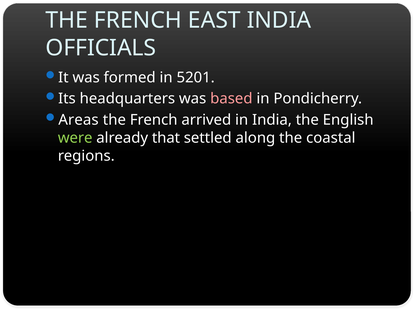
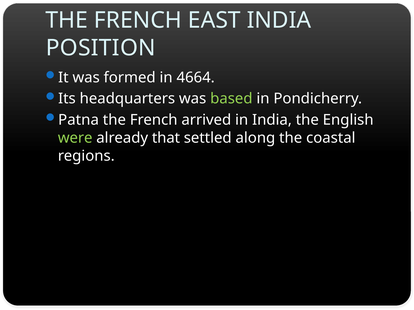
OFFICIALS: OFFICIALS -> POSITION
5201: 5201 -> 4664
based colour: pink -> light green
Areas: Areas -> Patna
